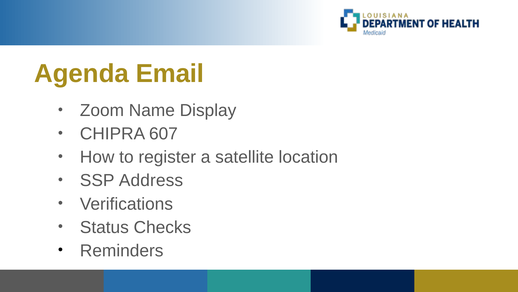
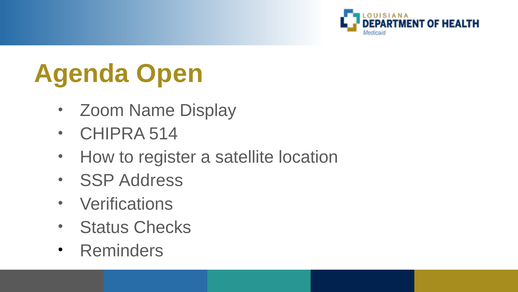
Email: Email -> Open
607: 607 -> 514
